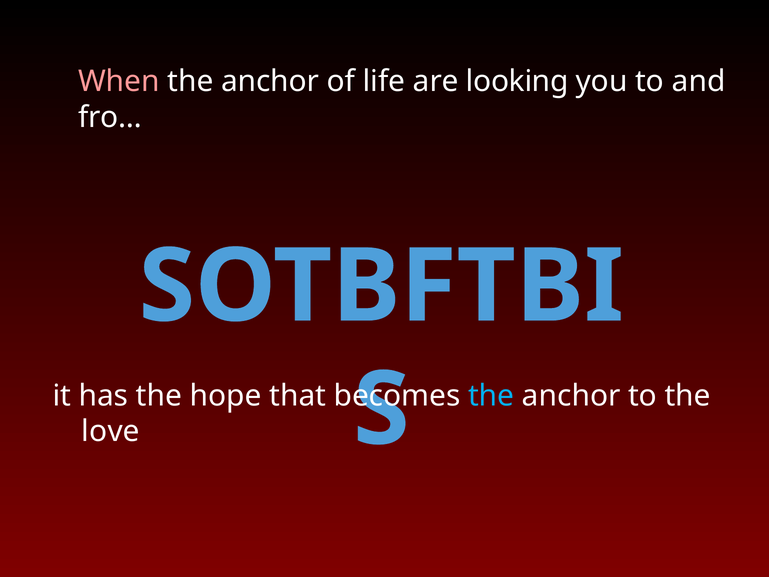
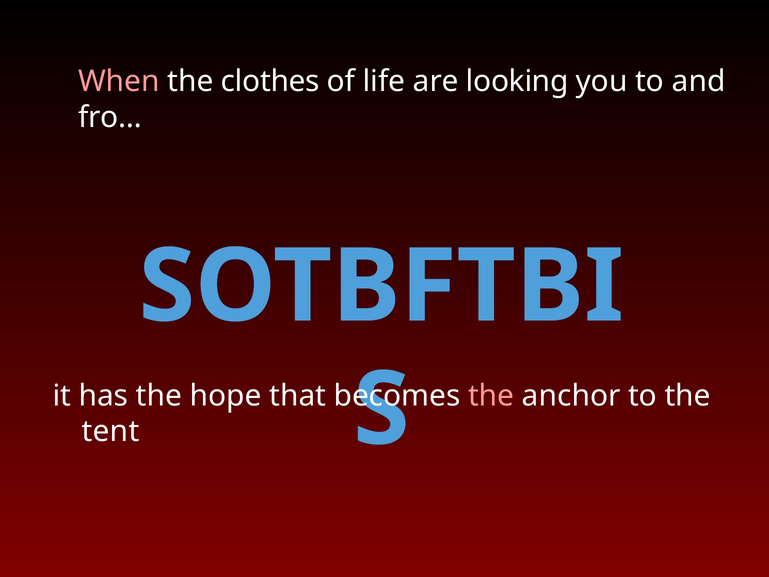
anchor at (270, 82): anchor -> clothes
the at (491, 396) colour: light blue -> pink
love: love -> tent
